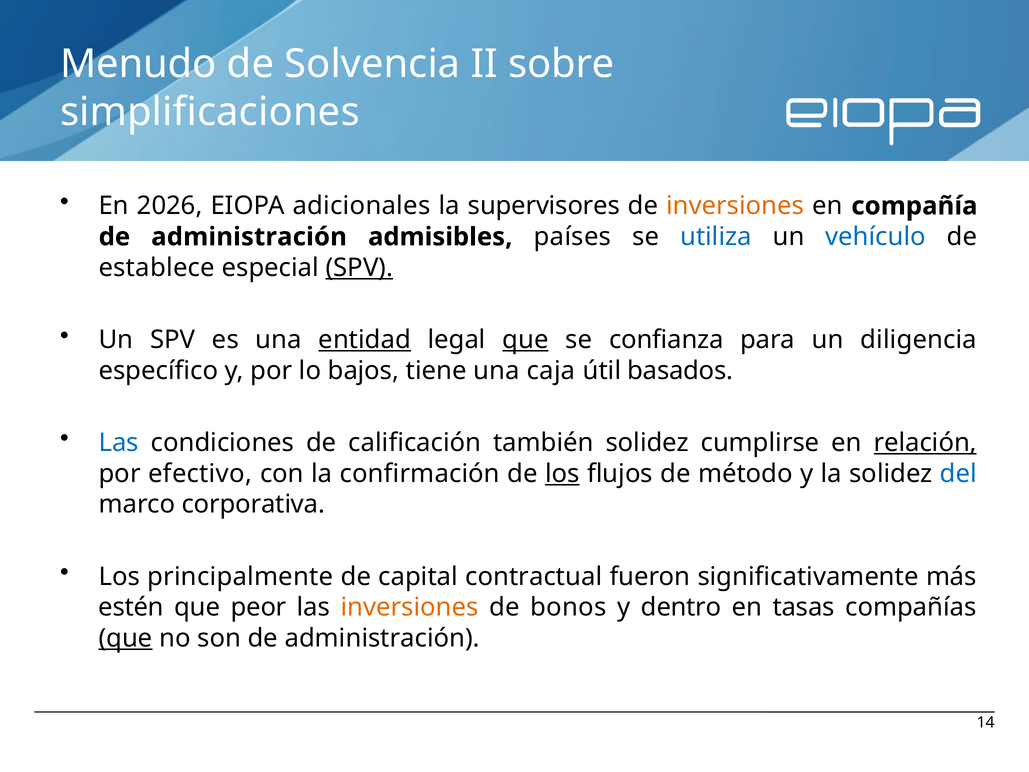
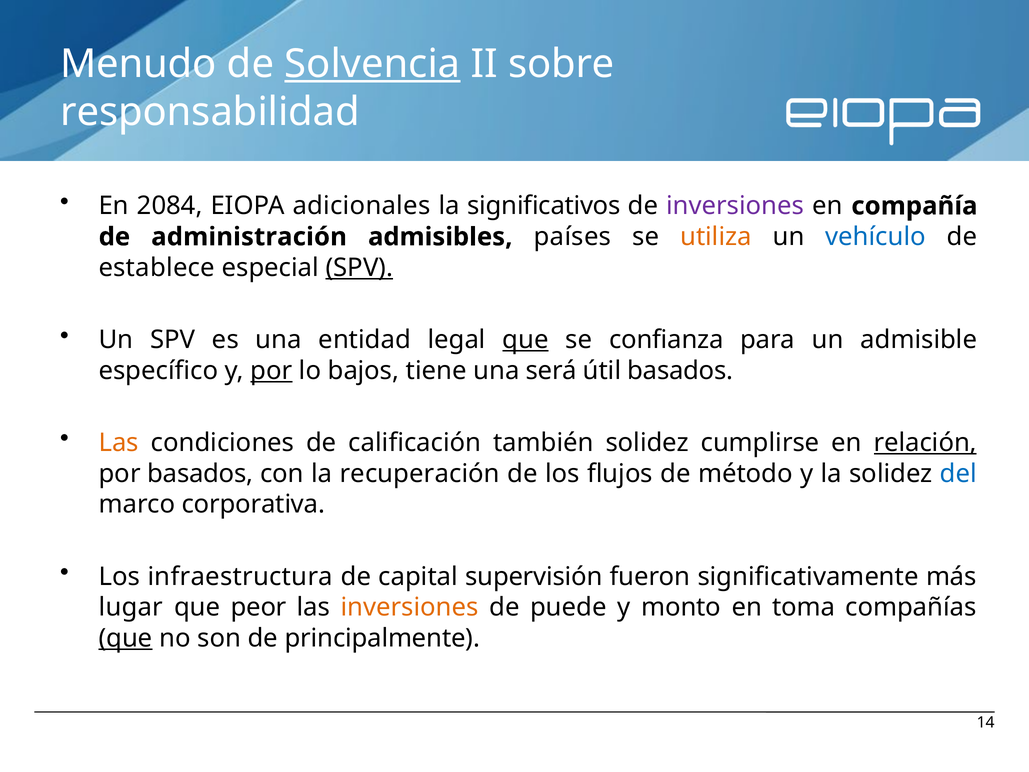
Solvencia underline: none -> present
simplificaciones: simplificaciones -> responsabilidad
2026: 2026 -> 2084
supervisores: supervisores -> significativos
inversiones at (735, 206) colour: orange -> purple
utiliza colour: blue -> orange
entidad underline: present -> none
diligencia: diligencia -> admisible
por at (271, 371) underline: none -> present
caja: caja -> será
Las at (119, 443) colour: blue -> orange
por efectivo: efectivo -> basados
confirmación: confirmación -> recuperación
los at (562, 473) underline: present -> none
principalmente: principalmente -> infraestructura
contractual: contractual -> supervisión
estén: estén -> lugar
bonos: bonos -> puede
dentro: dentro -> monto
tasas: tasas -> toma
son de administración: administración -> principalmente
